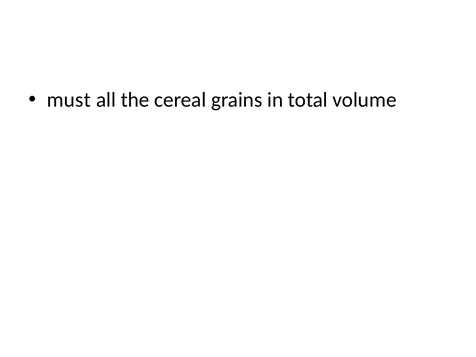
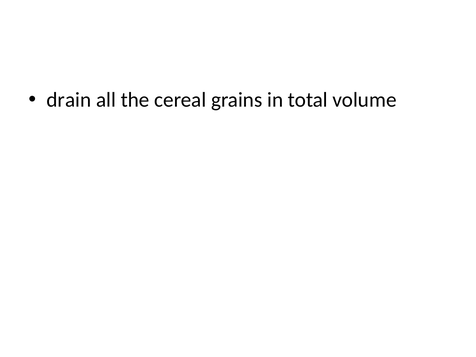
must: must -> drain
